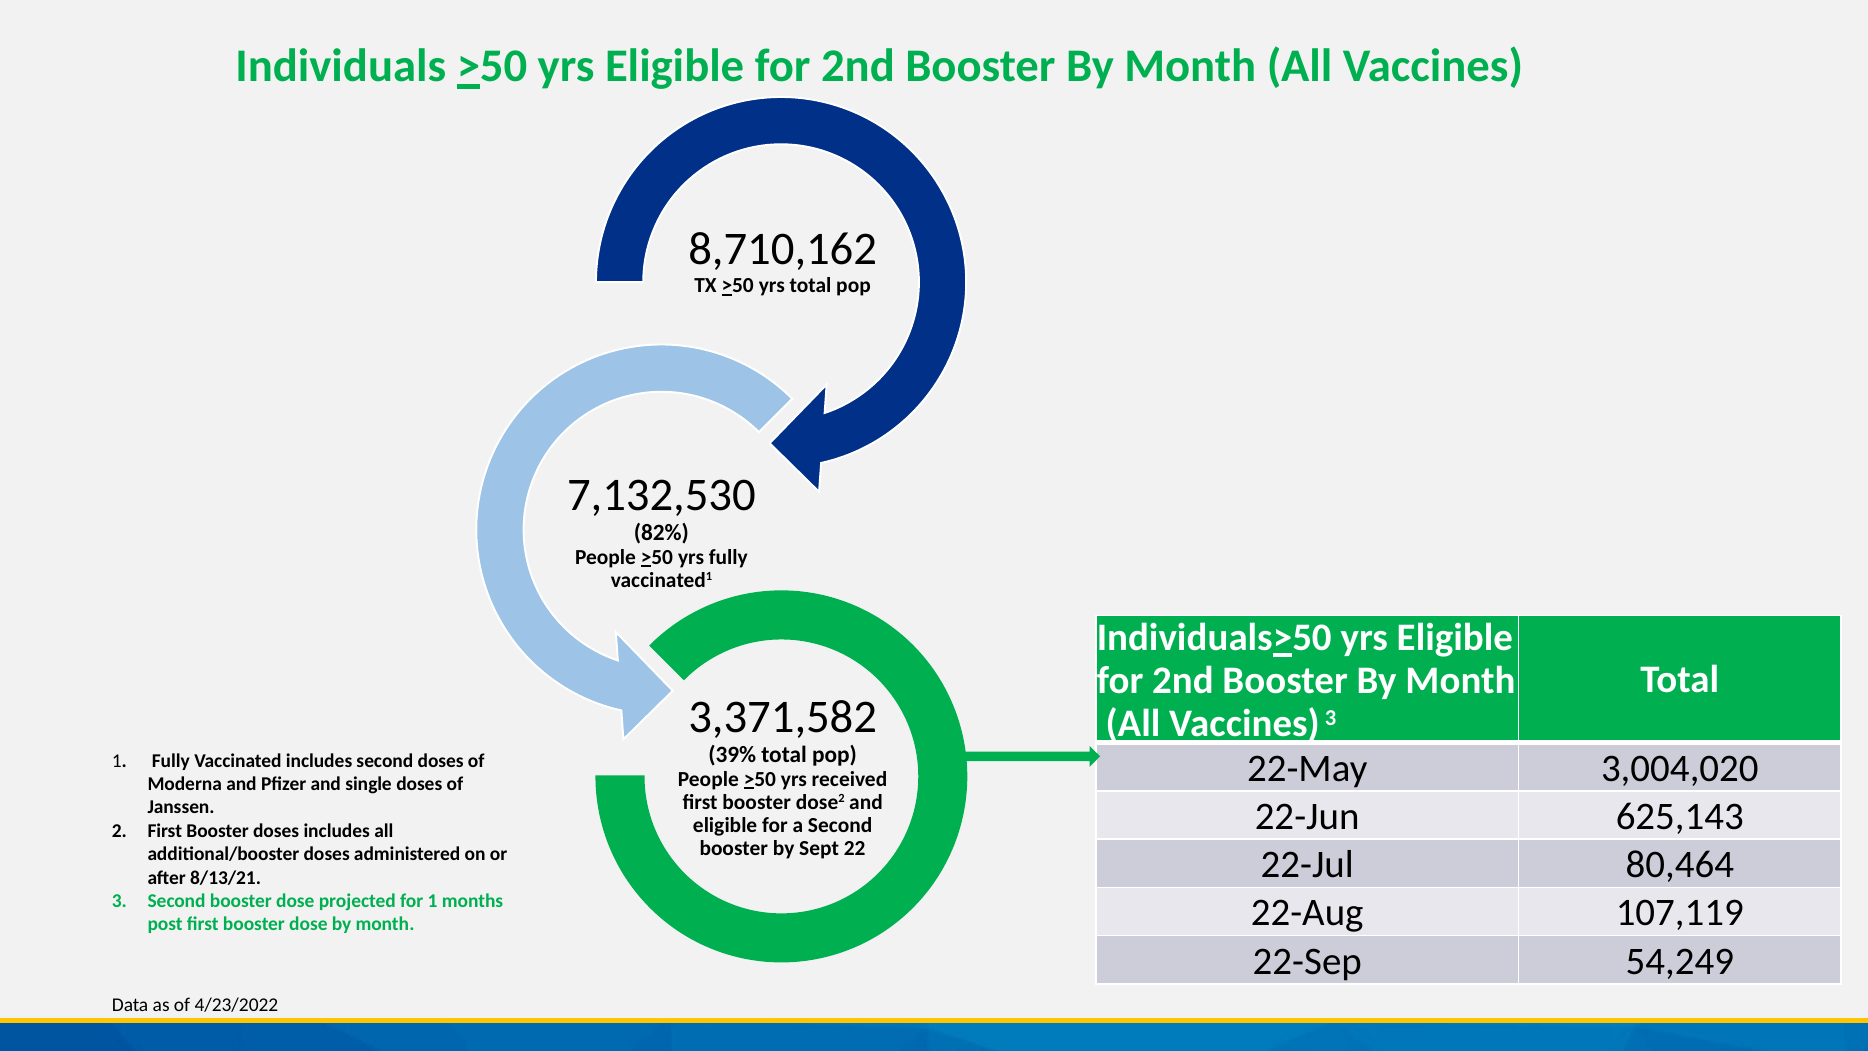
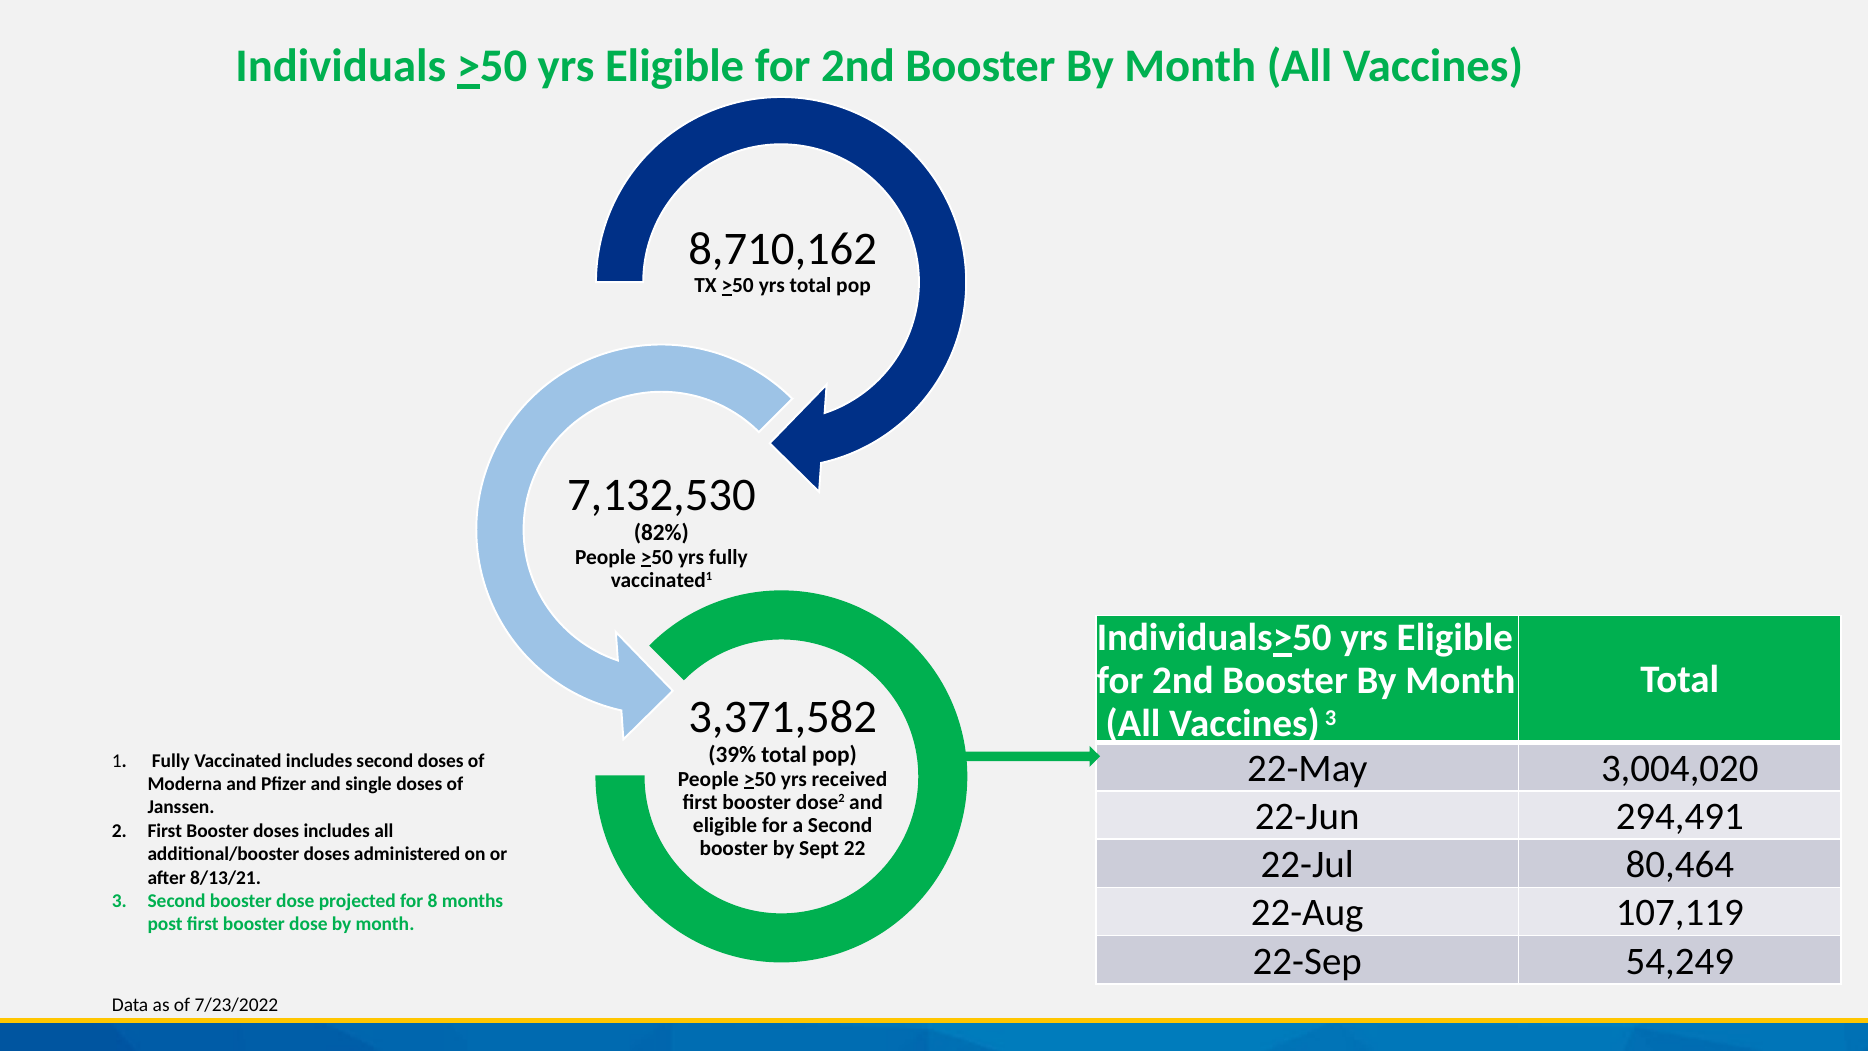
625,143: 625,143 -> 294,491
for 1: 1 -> 8
4/23/2022: 4/23/2022 -> 7/23/2022
